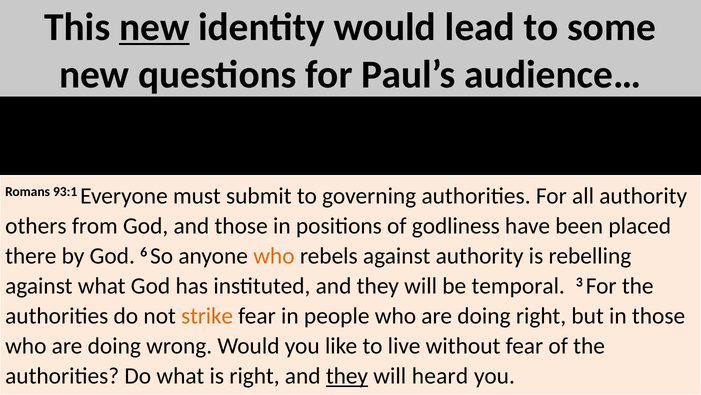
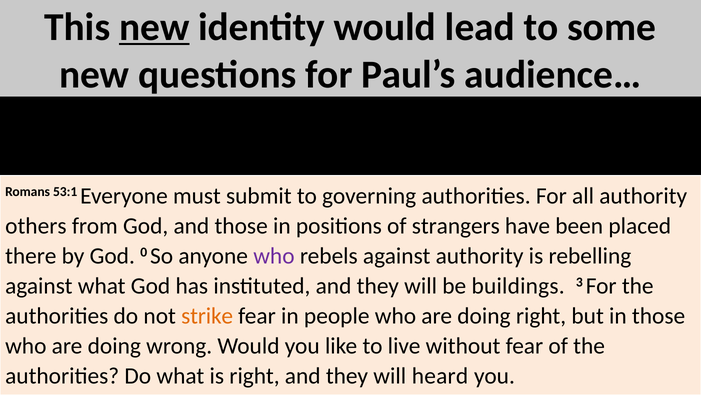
93:1: 93:1 -> 53:1
godliness: godliness -> strangers
6: 6 -> 0
who at (274, 255) colour: orange -> purple
temporal: temporal -> buildings
they at (347, 375) underline: present -> none
